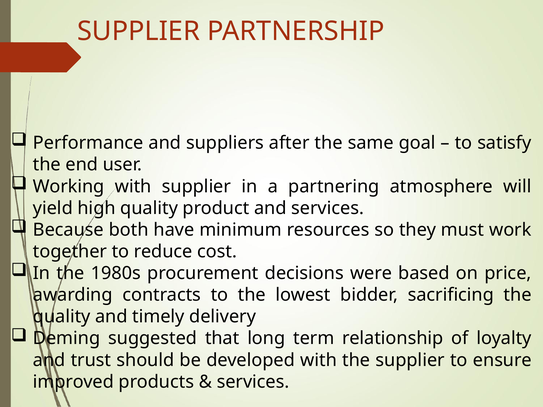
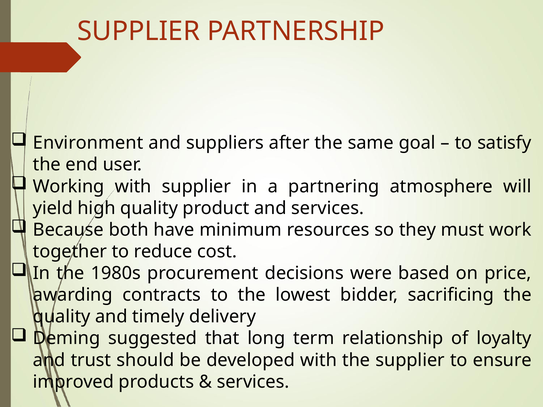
Performance: Performance -> Environment
